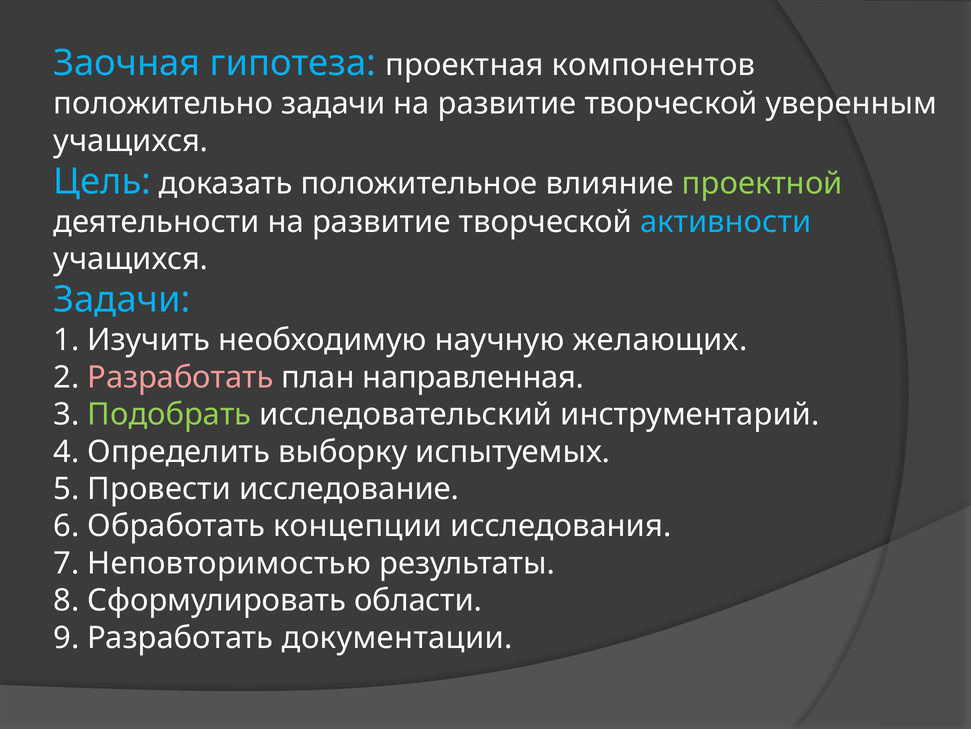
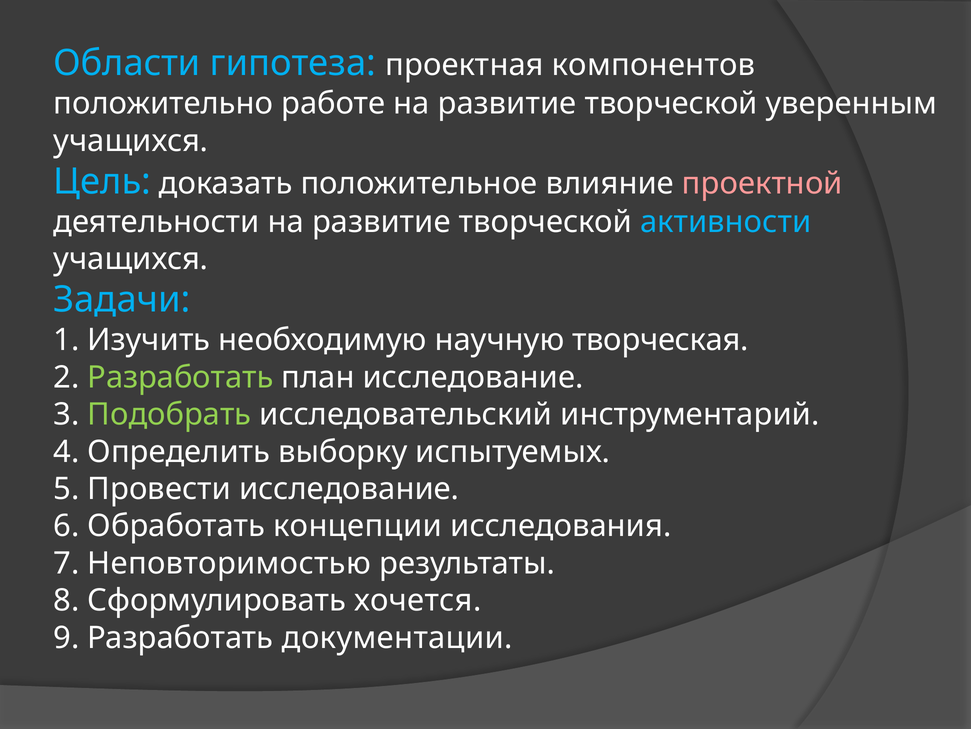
Заочная: Заочная -> Области
положительно задачи: задачи -> работе
проектной colour: light green -> pink
желающих: желающих -> творческая
Разработать at (180, 377) colour: pink -> light green
план направленная: направленная -> исследование
области: области -> хочется
